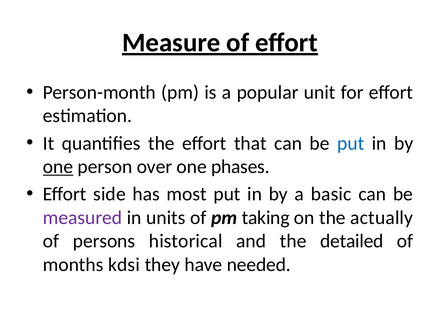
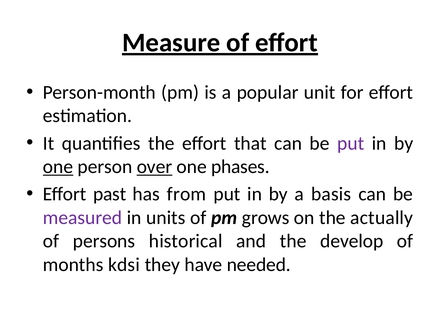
put at (351, 143) colour: blue -> purple
over underline: none -> present
side: side -> past
most: most -> from
basic: basic -> basis
taking: taking -> grows
detailed: detailed -> develop
